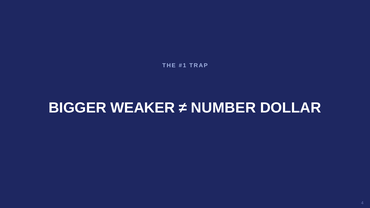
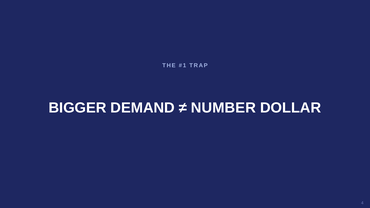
WEAKER: WEAKER -> DEMAND
